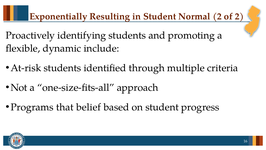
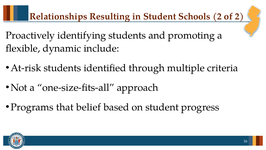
Exponentially: Exponentially -> Relationships
Normal: Normal -> Schools
